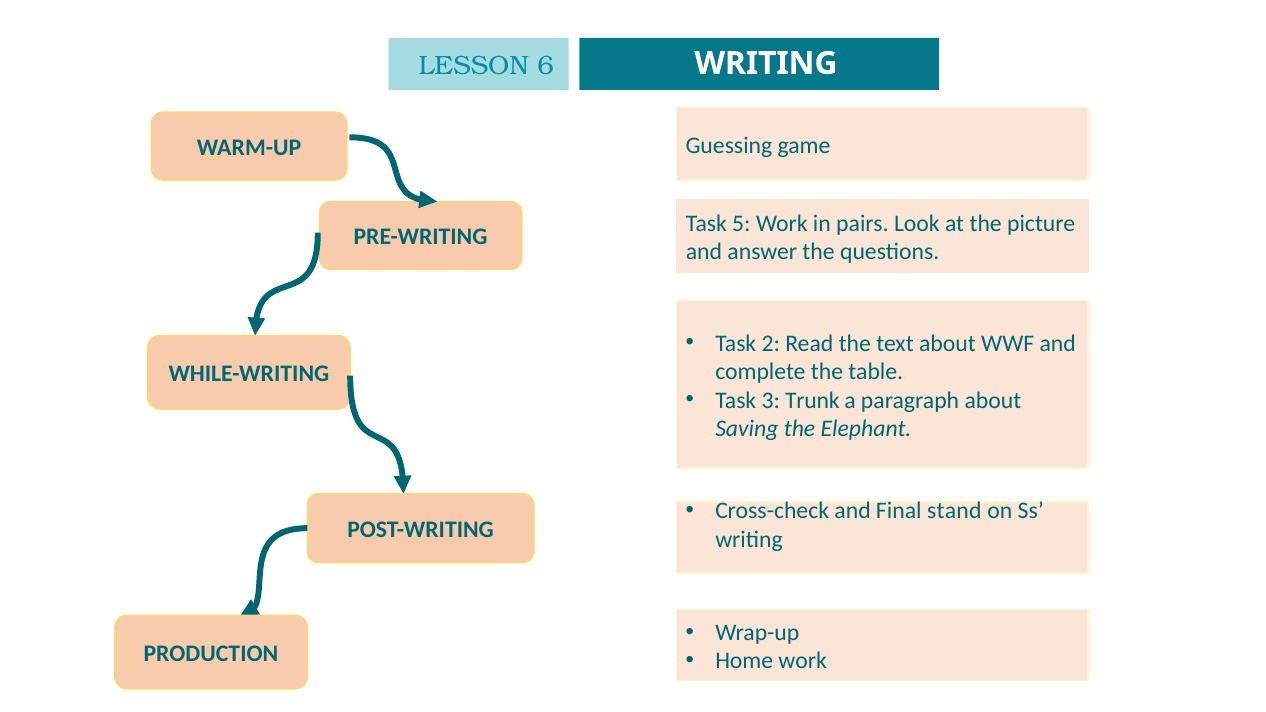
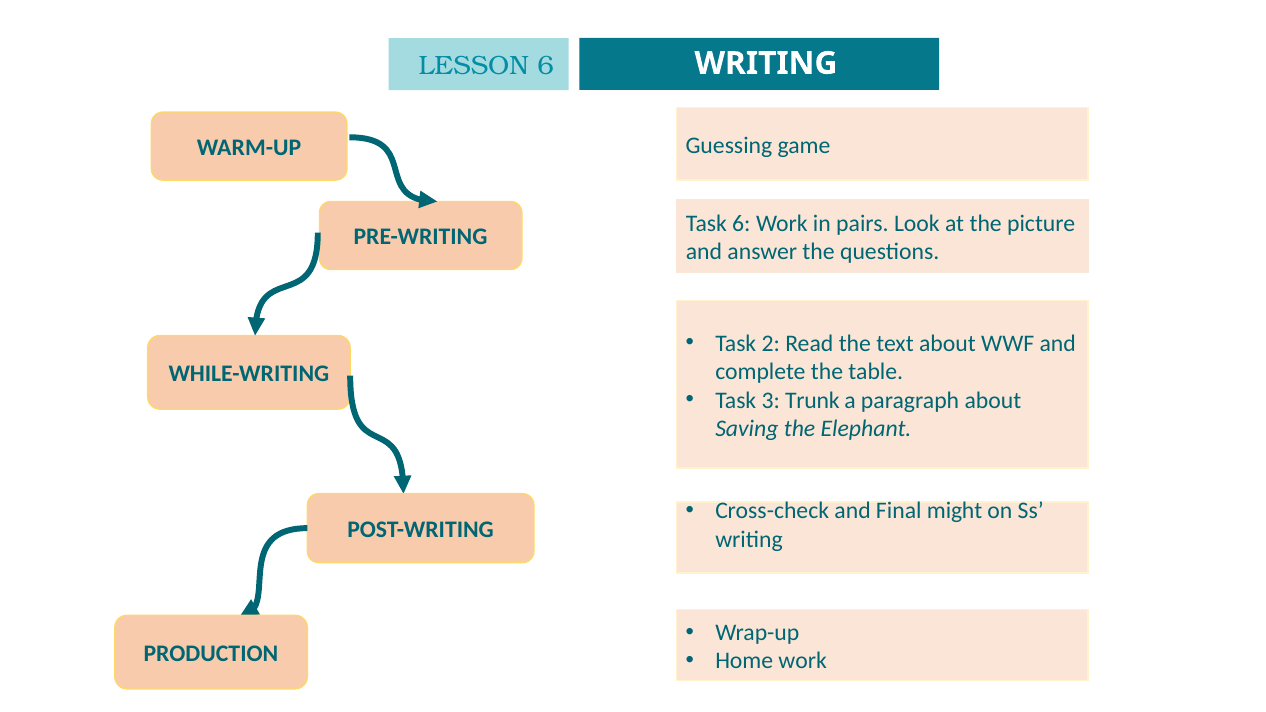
Task 5: 5 -> 6
stand: stand -> might
